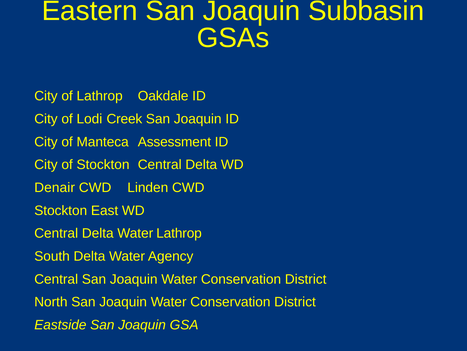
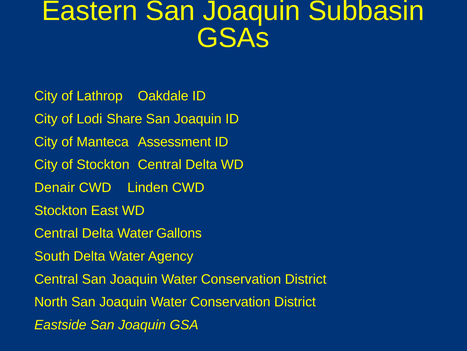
Creek: Creek -> Share
Water Lathrop: Lathrop -> Gallons
